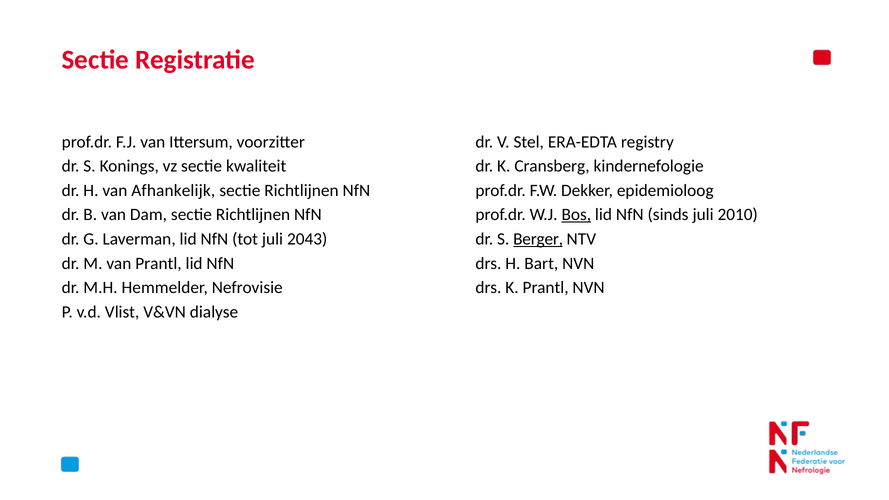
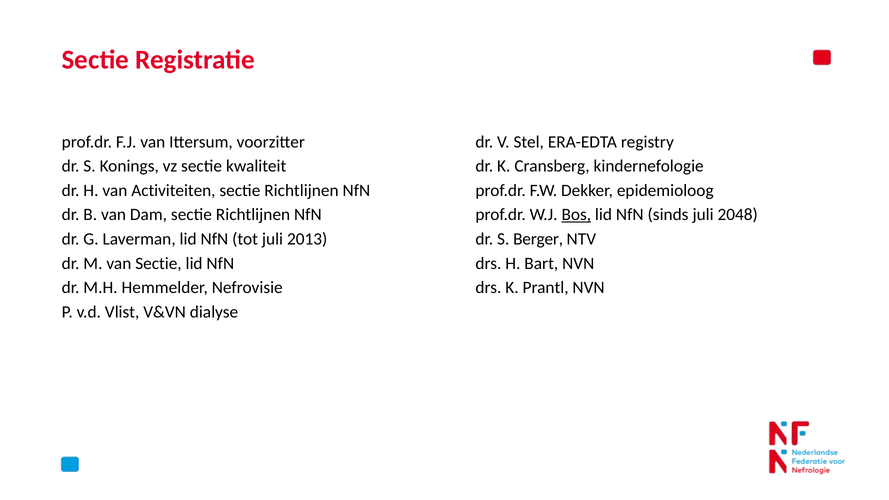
Afhankelijk: Afhankelijk -> Activiteiten
2010: 2010 -> 2048
2043: 2043 -> 2013
Berger underline: present -> none
van Prantl: Prantl -> Sectie
